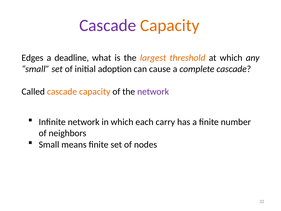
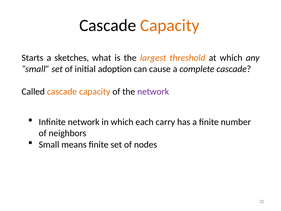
Cascade at (108, 25) colour: purple -> black
Edges: Edges -> Starts
deadline: deadline -> sketches
